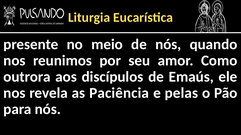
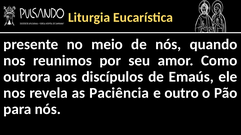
pelas: pelas -> outro
